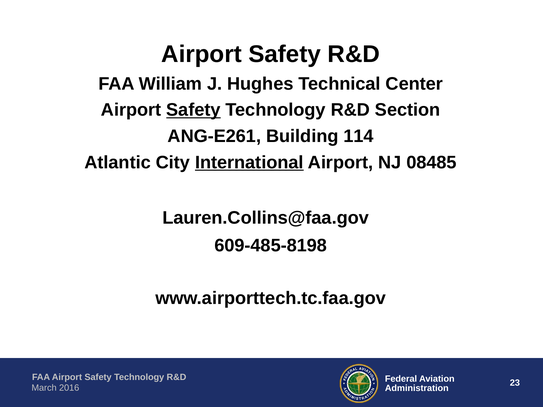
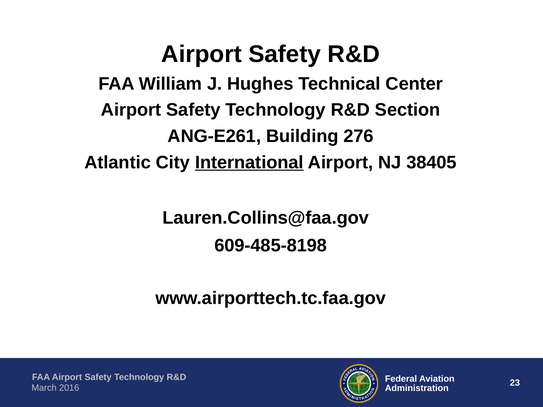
Safety at (193, 110) underline: present -> none
114: 114 -> 276
08485: 08485 -> 38405
